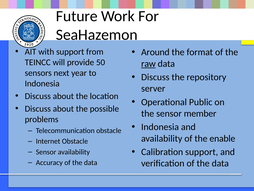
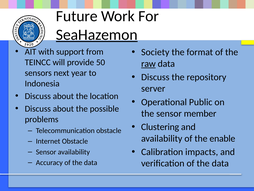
SeaHazemon underline: none -> present
Around: Around -> Society
Indonesia at (160, 127): Indonesia -> Clustering
Calibration support: support -> impacts
